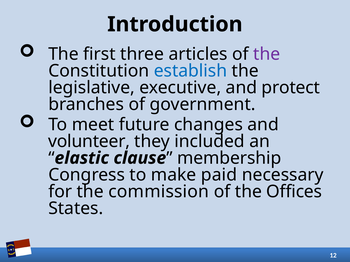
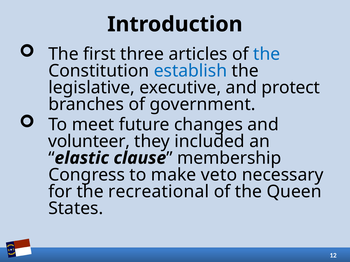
the at (267, 54) colour: purple -> blue
paid: paid -> veto
commission: commission -> recreational
Offices: Offices -> Queen
